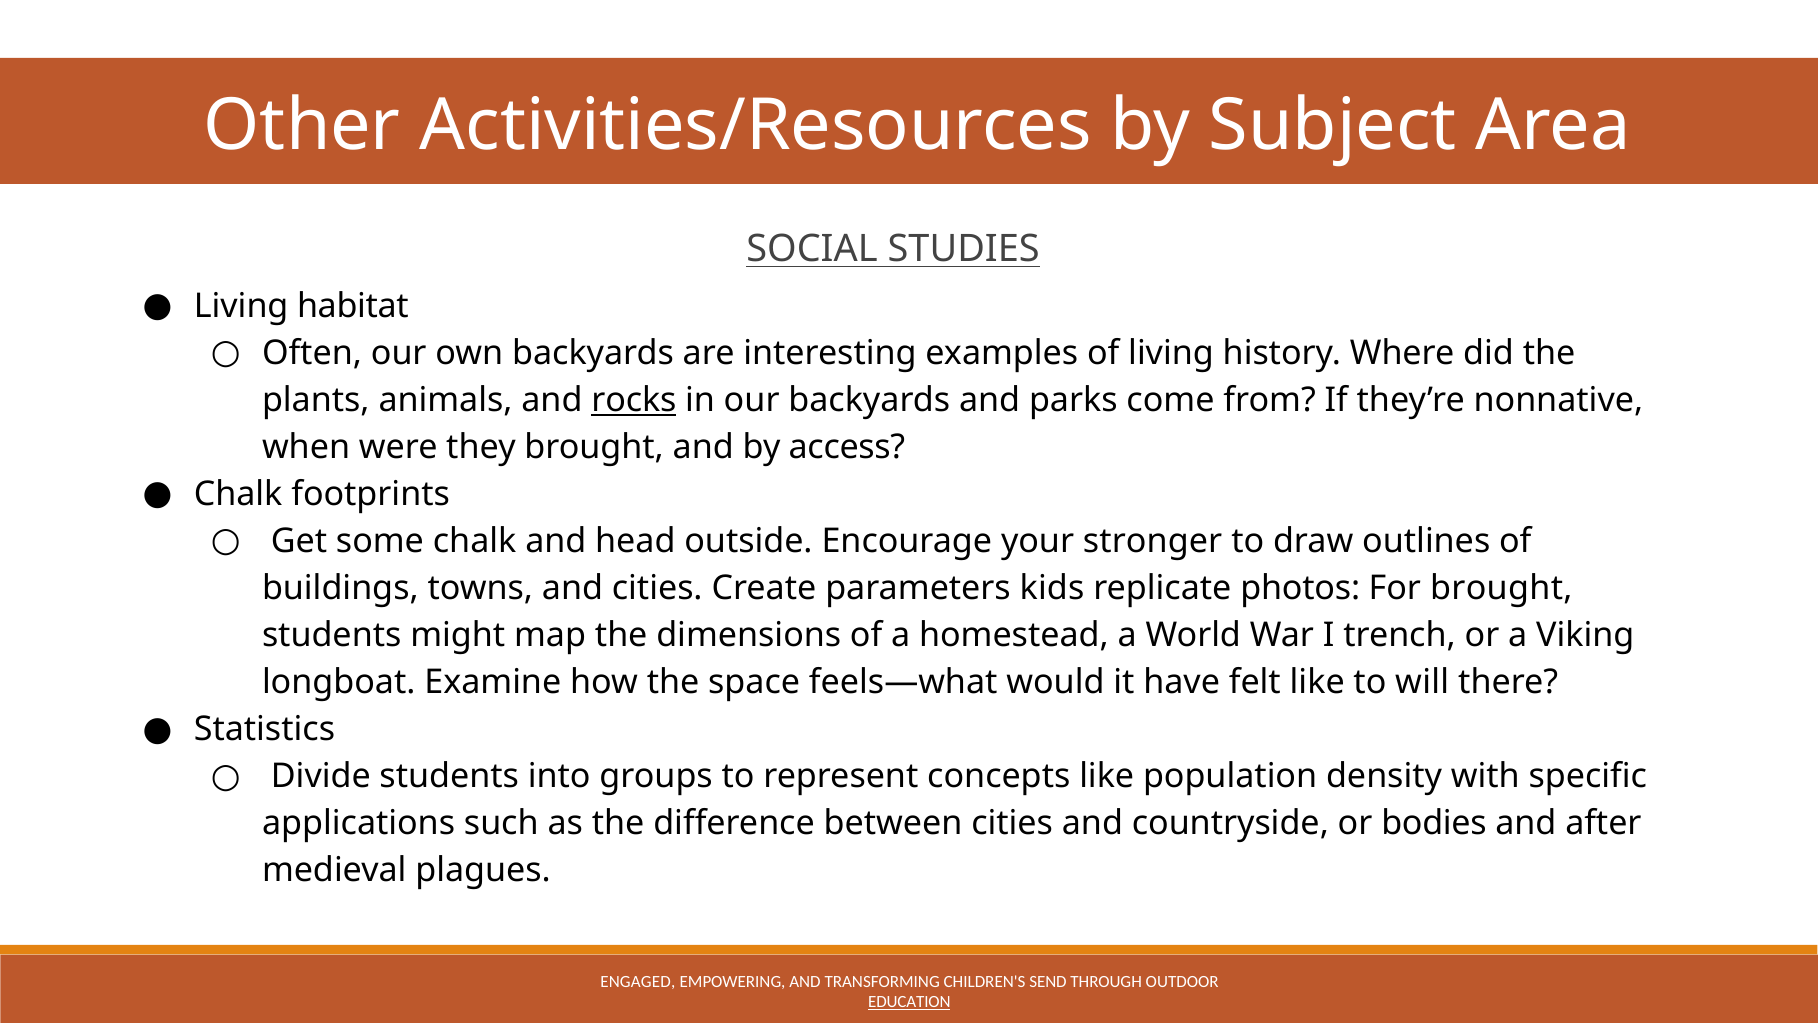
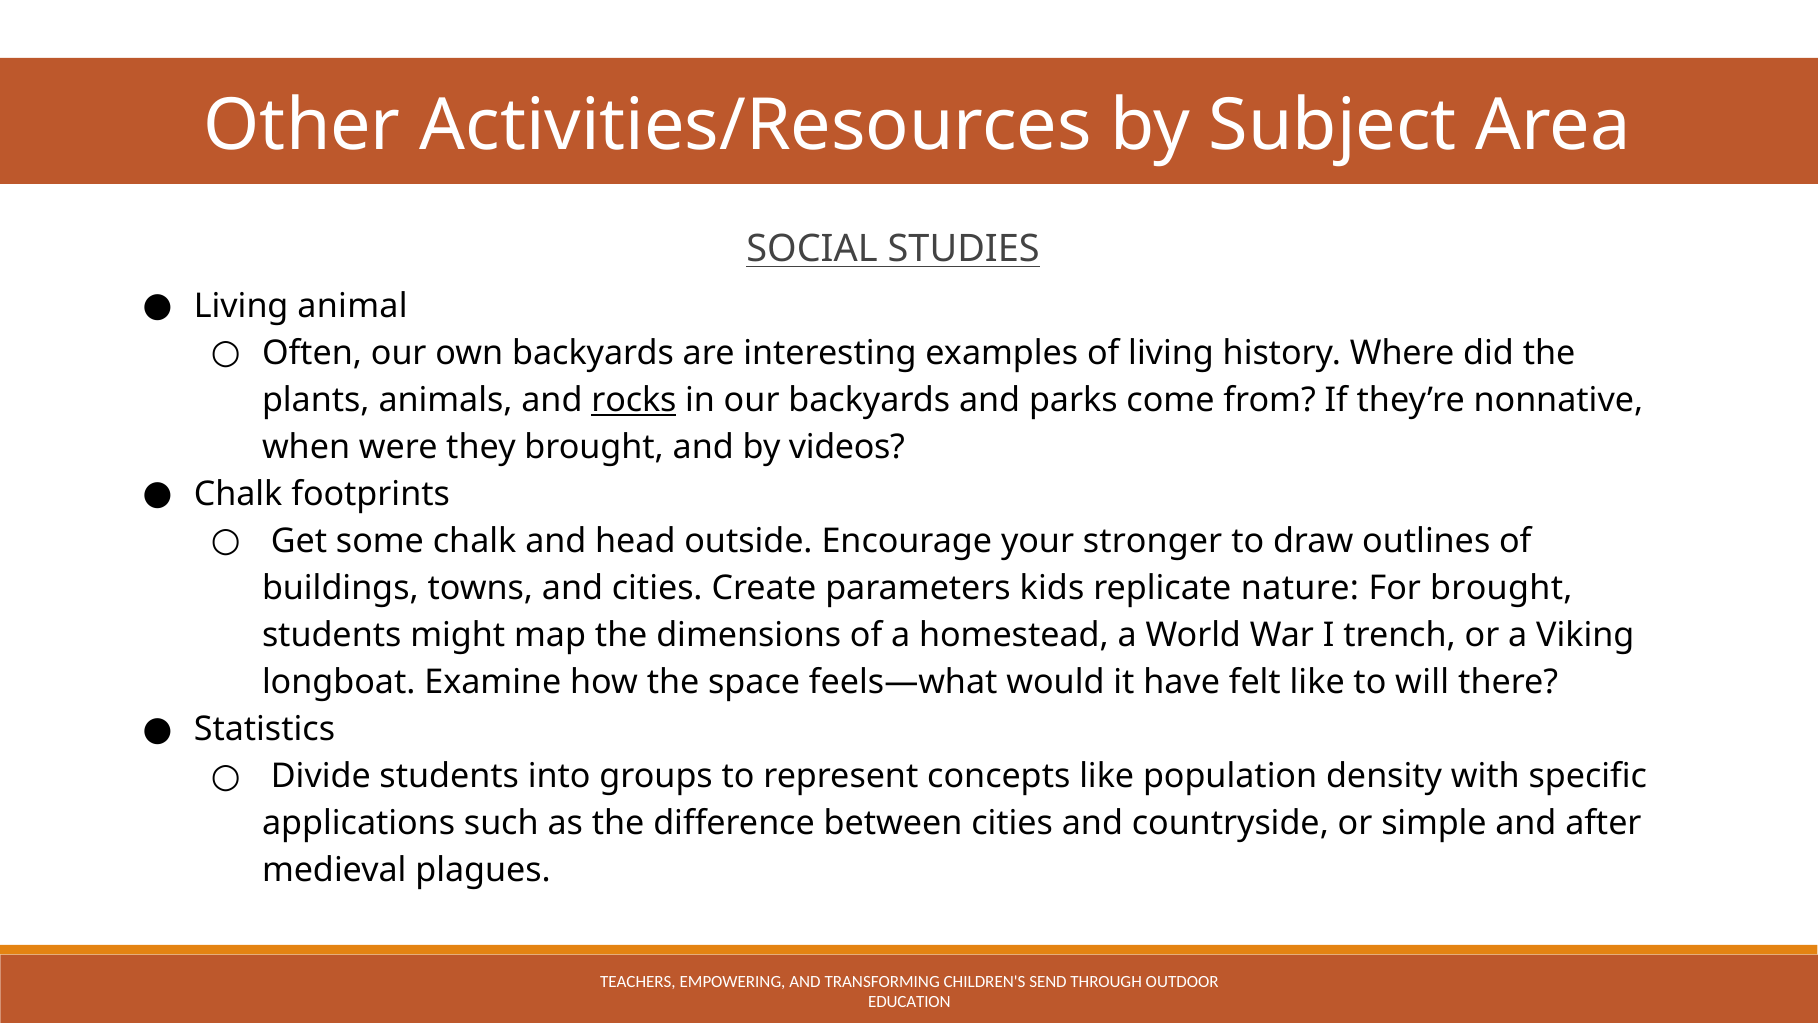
habitat: habitat -> animal
access: access -> videos
photos: photos -> nature
bodies: bodies -> simple
ENGAGED: ENGAGED -> TEACHERS
EDUCATION underline: present -> none
